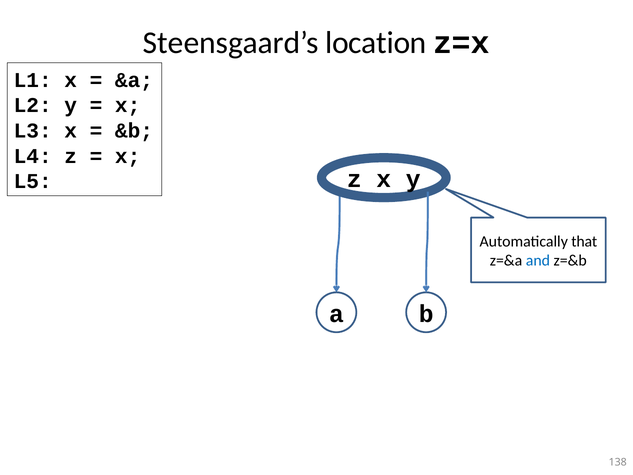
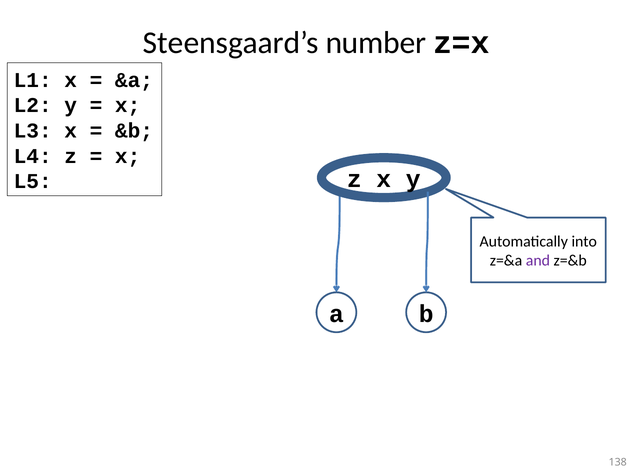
location: location -> number
that: that -> into
and colour: blue -> purple
